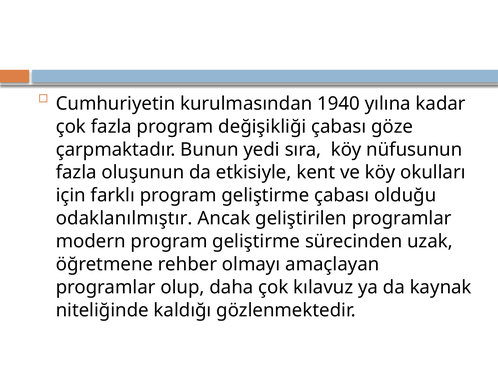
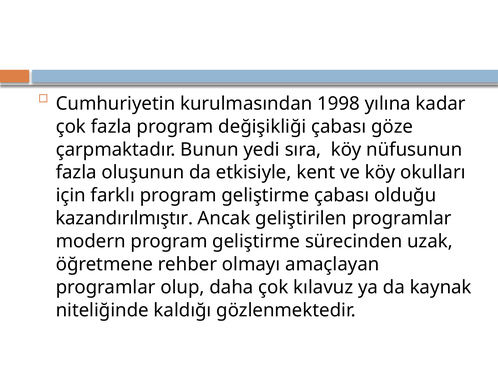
1940: 1940 -> 1998
odaklanılmıştır: odaklanılmıştır -> kazandırılmıştır
